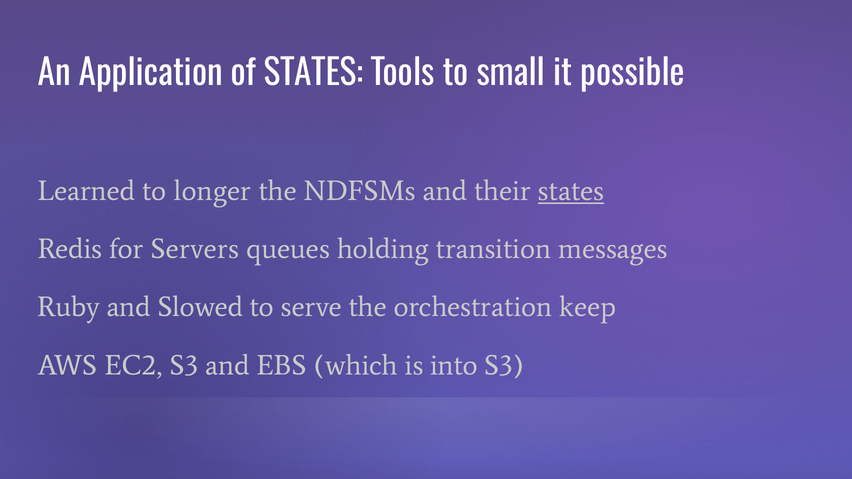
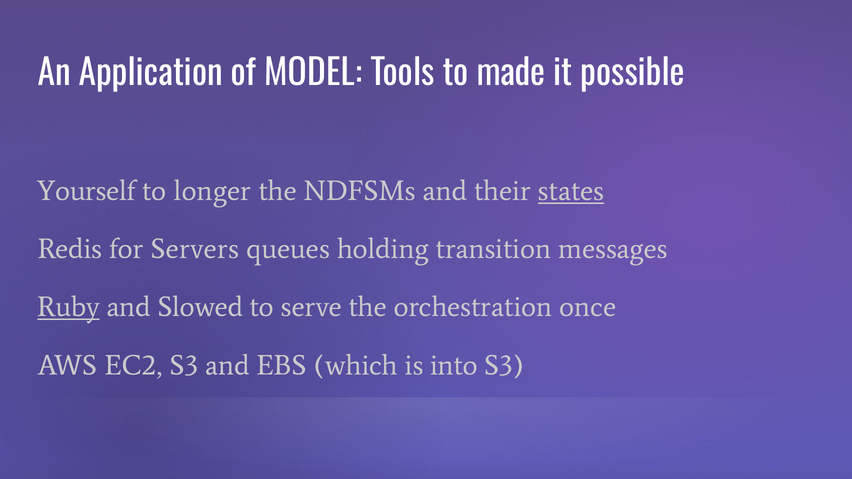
of STATES: STATES -> MODEL
small: small -> made
Learned: Learned -> Yourself
Ruby underline: none -> present
keep: keep -> once
